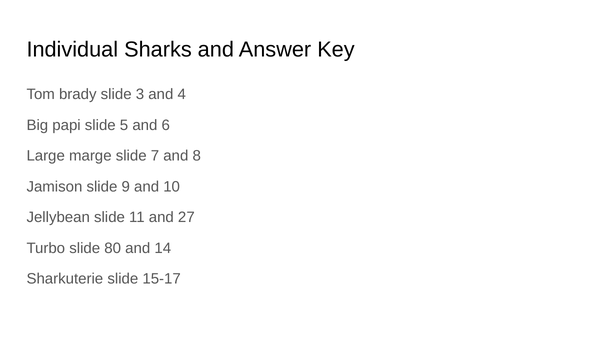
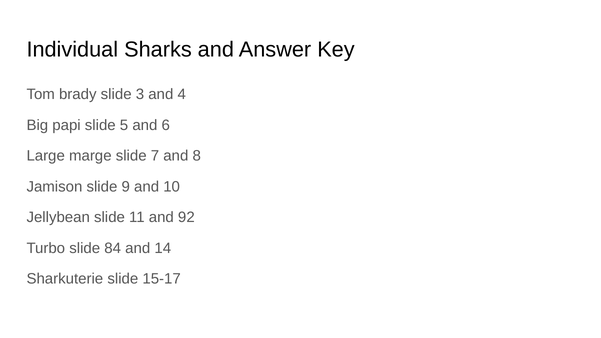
27: 27 -> 92
80: 80 -> 84
